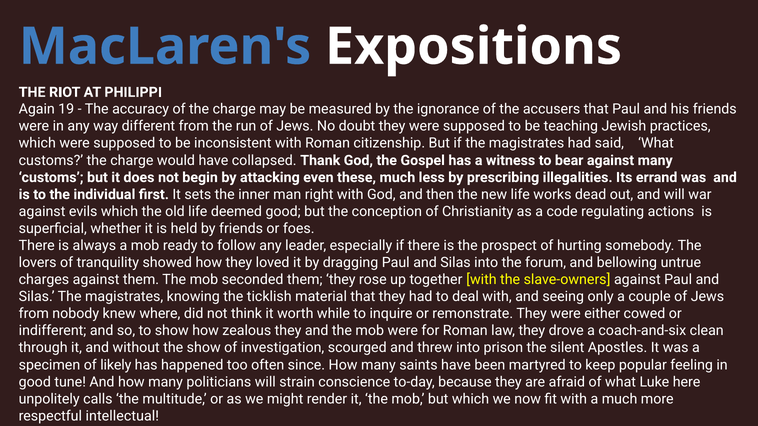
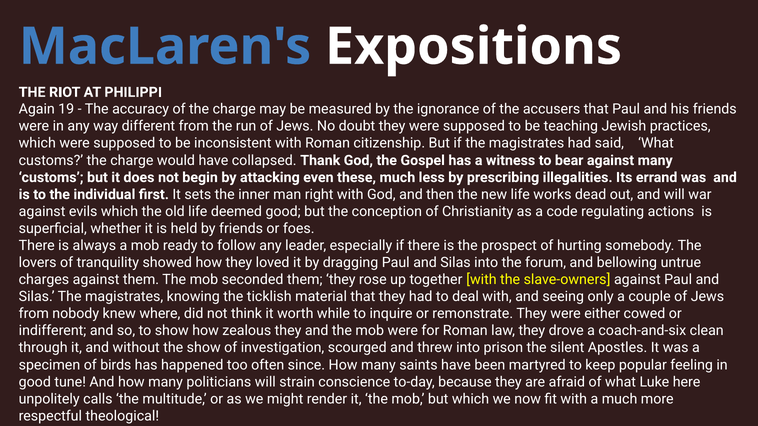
likely: likely -> birds
intellectual: intellectual -> theological
